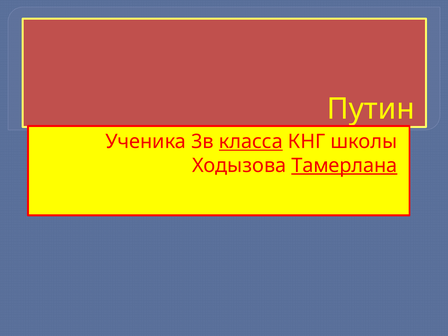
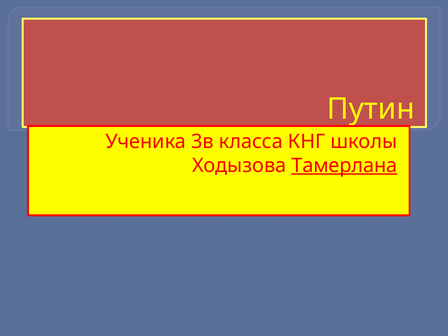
класса underline: present -> none
